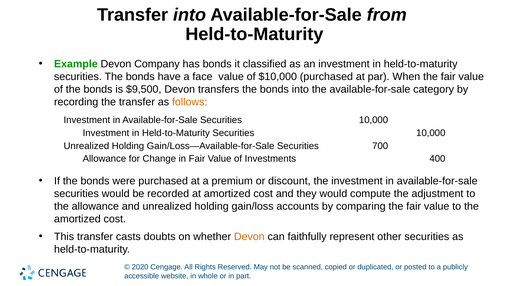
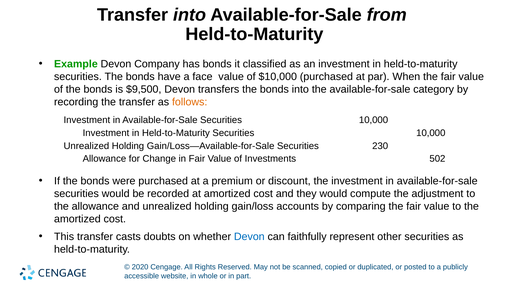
700: 700 -> 230
400: 400 -> 502
Devon at (249, 237) colour: orange -> blue
